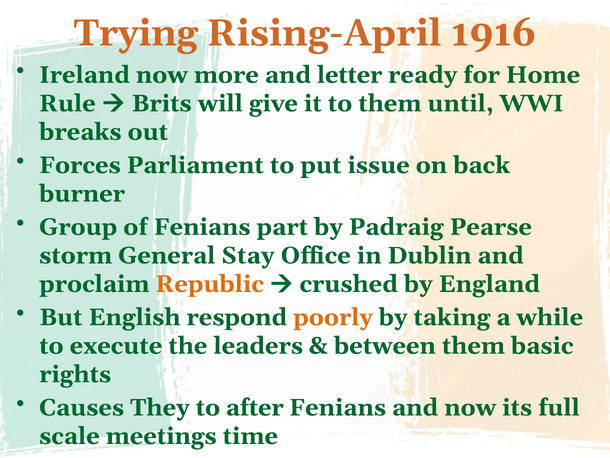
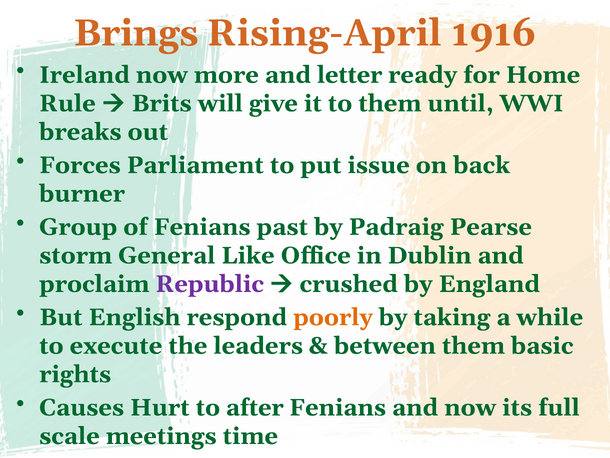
Trying: Trying -> Brings
part: part -> past
Stay: Stay -> Like
Republic colour: orange -> purple
They: They -> Hurt
